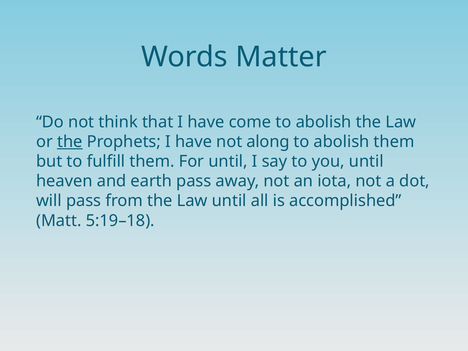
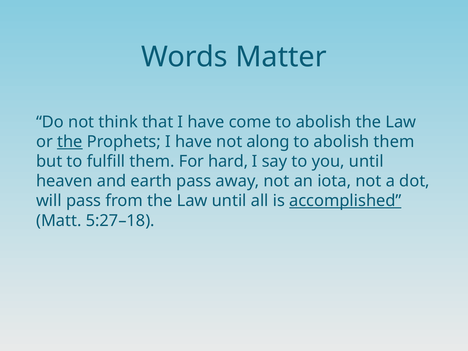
For until: until -> hard
accomplished underline: none -> present
5:19–18: 5:19–18 -> 5:27–18
